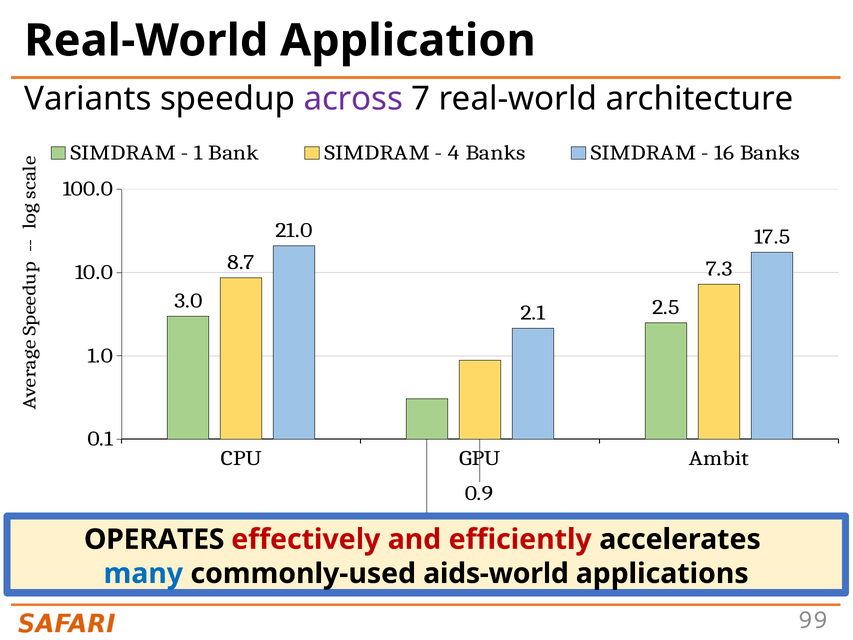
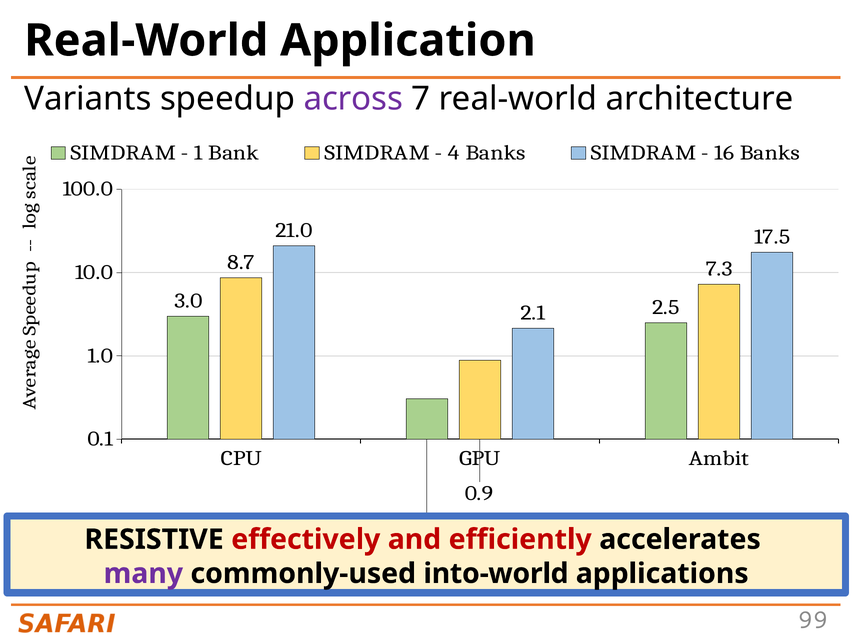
OPERATES: OPERATES -> RESISTIVE
many colour: blue -> purple
aids-world: aids-world -> into-world
